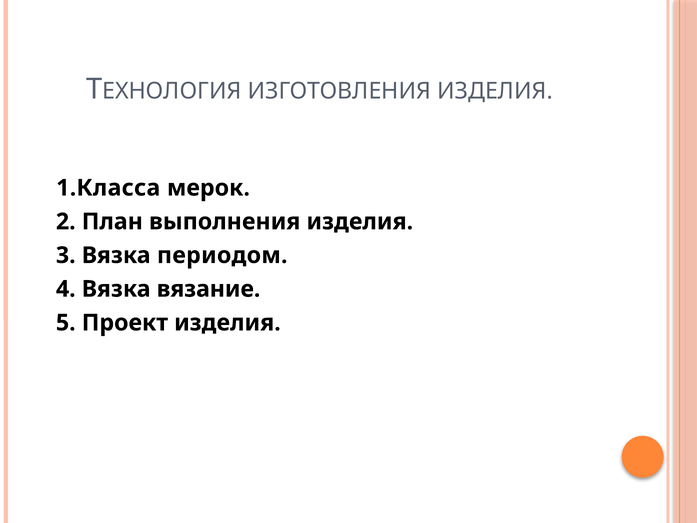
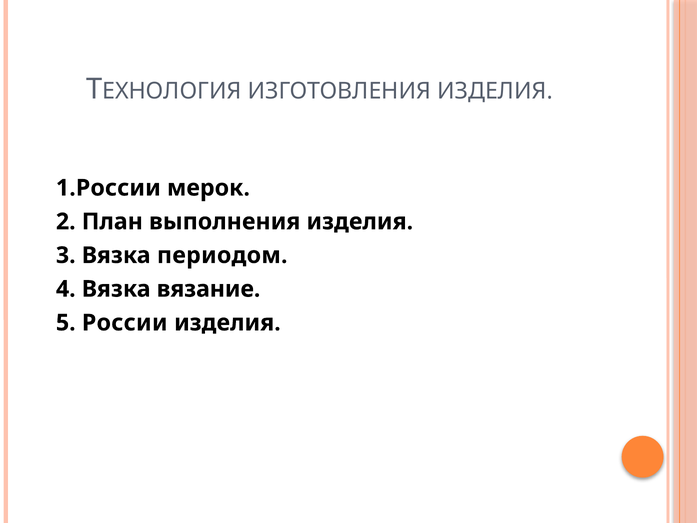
1.Класса: 1.Класса -> 1.России
Проект: Проект -> России
